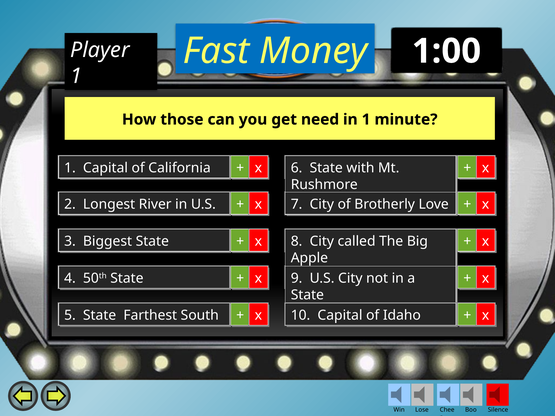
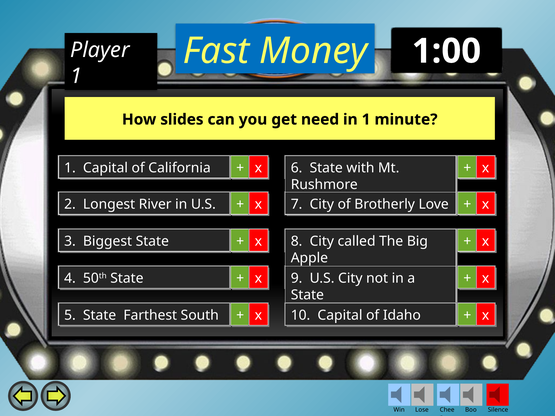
those: those -> slides
